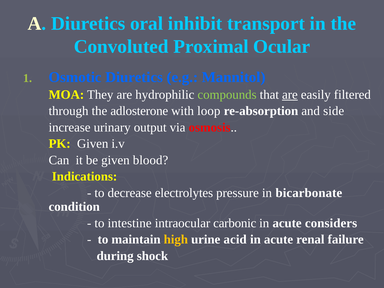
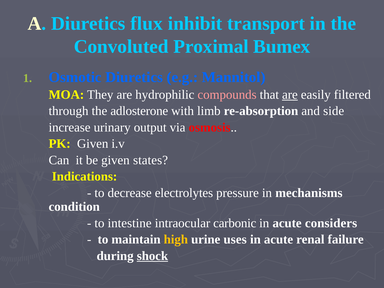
oral: oral -> flux
Ocular: Ocular -> Bumex
compounds colour: light green -> pink
loop: loop -> limb
blood: blood -> states
bicarbonate: bicarbonate -> mechanisms
acid: acid -> uses
shock underline: none -> present
